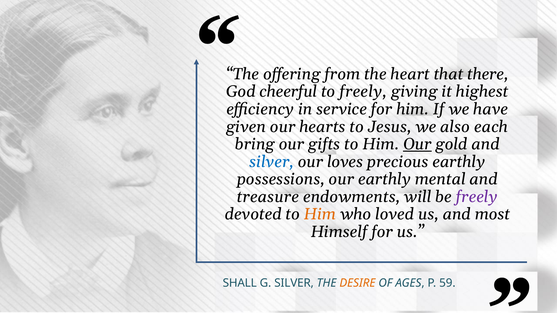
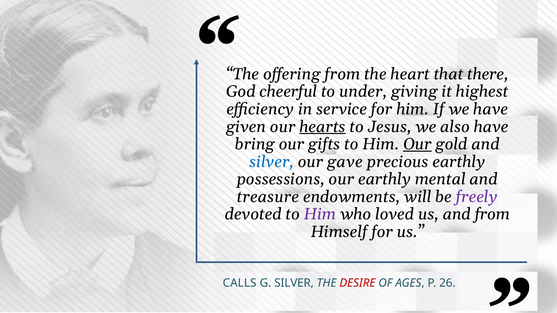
to freely: freely -> under
hearts underline: none -> present
also each: each -> have
loves: loves -> gave
Him at (320, 215) colour: orange -> purple
and most: most -> from
SHALL: SHALL -> CALLS
DESIRE colour: orange -> red
59: 59 -> 26
